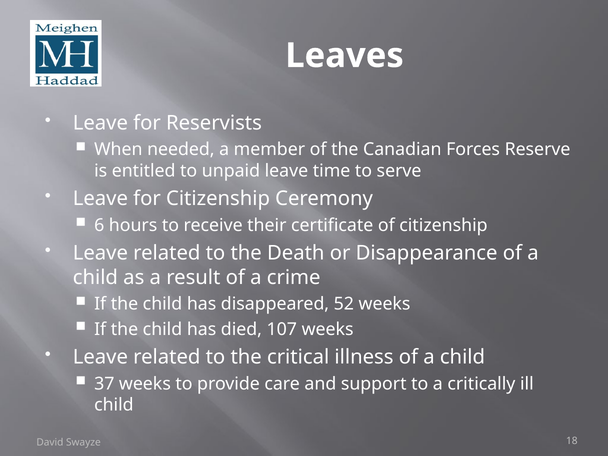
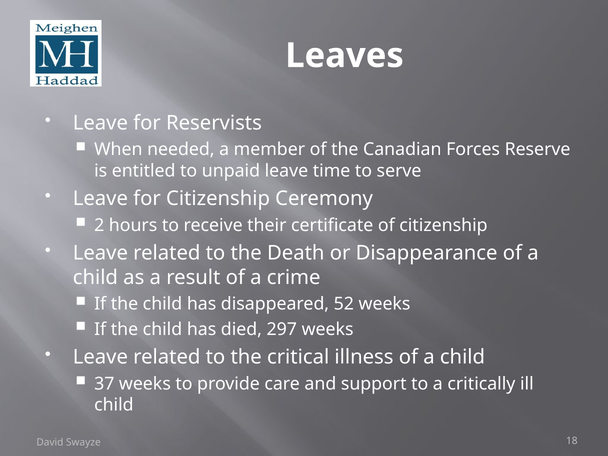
6: 6 -> 2
107: 107 -> 297
